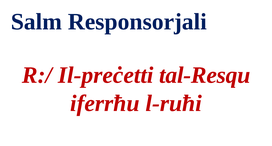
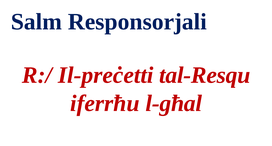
l-ruħi: l-ruħi -> l-għal
